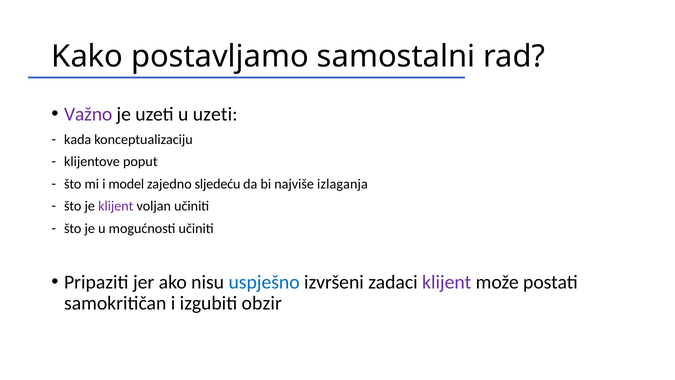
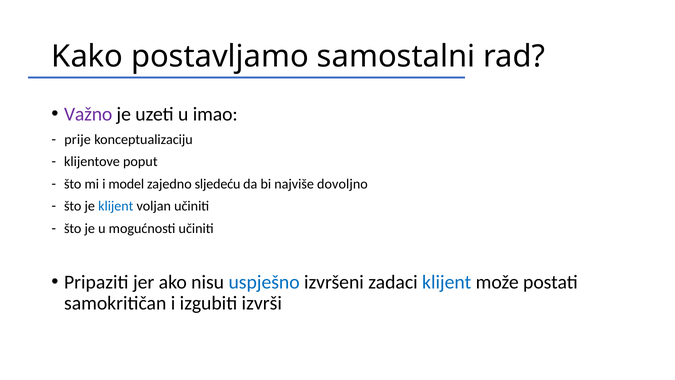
u uzeti: uzeti -> imao
kada: kada -> prije
izlaganja: izlaganja -> dovoljno
klijent at (116, 206) colour: purple -> blue
klijent at (447, 282) colour: purple -> blue
obzir: obzir -> izvrši
